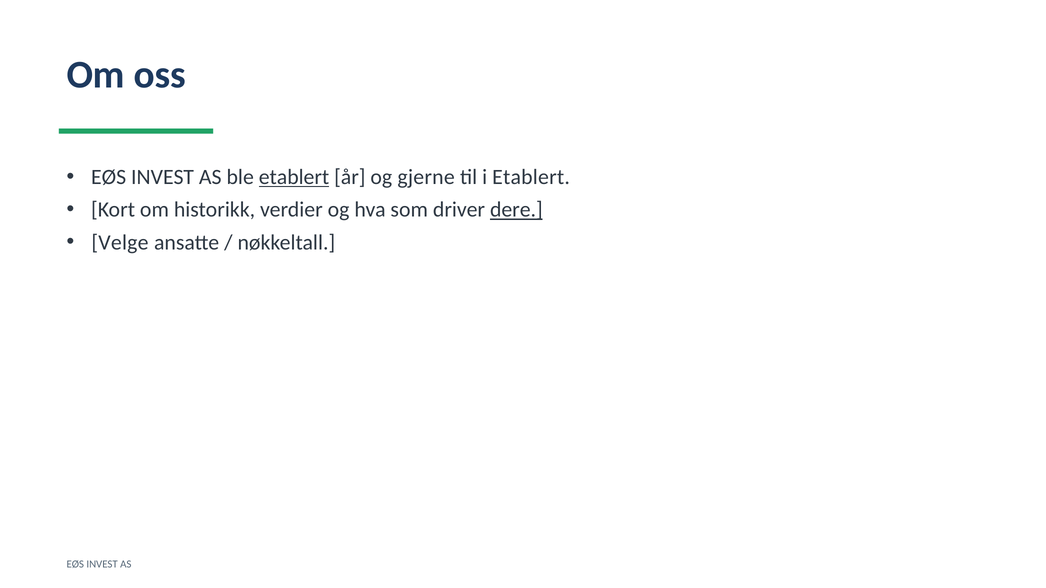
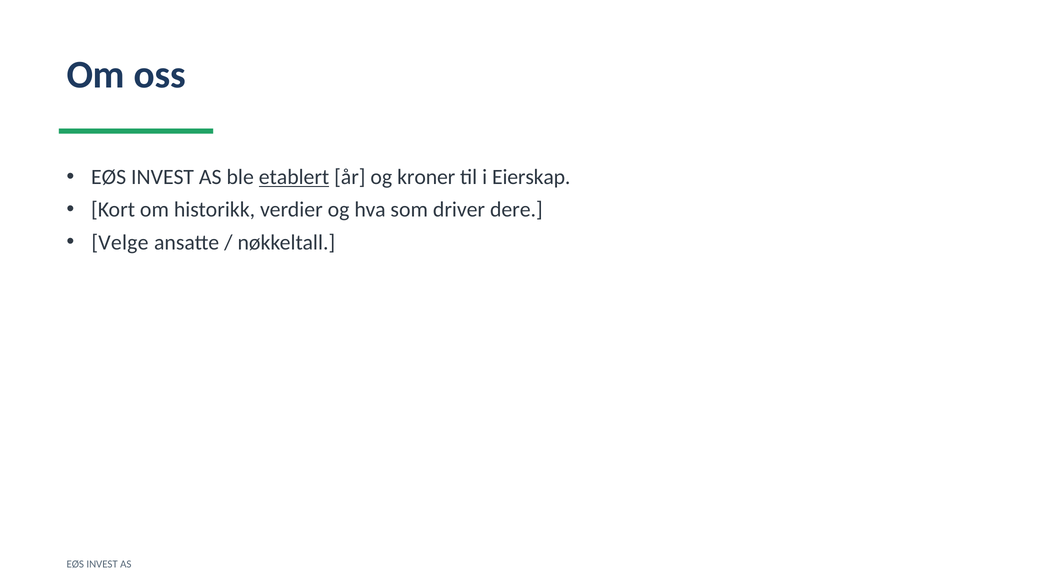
gjerne: gjerne -> kroner
i Etablert: Etablert -> Eierskap
dere underline: present -> none
